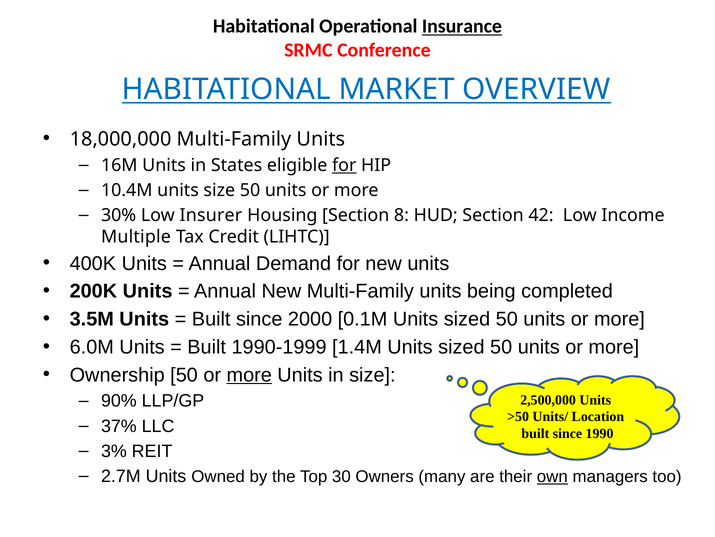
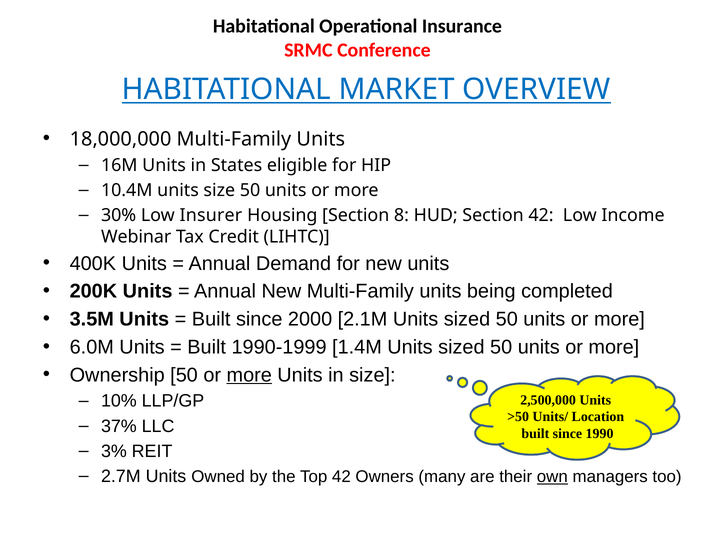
Insurance underline: present -> none
for at (344, 165) underline: present -> none
Multiple: Multiple -> Webinar
0.1M: 0.1M -> 2.1M
90%: 90% -> 10%
Top 30: 30 -> 42
